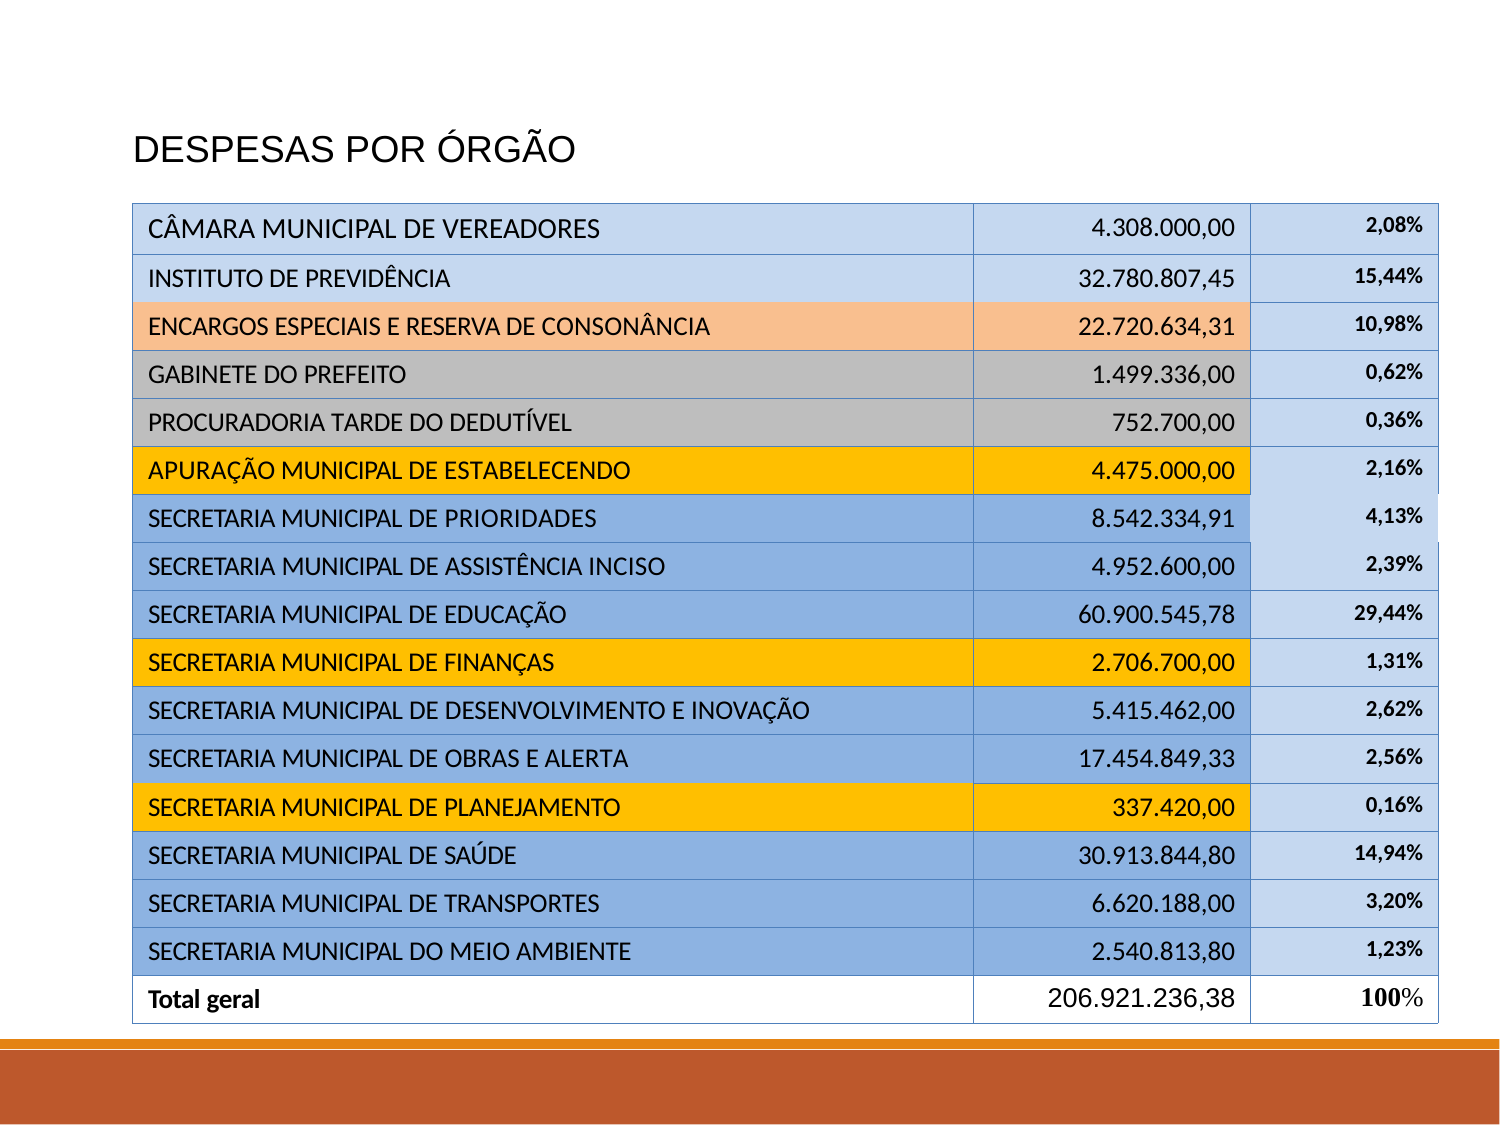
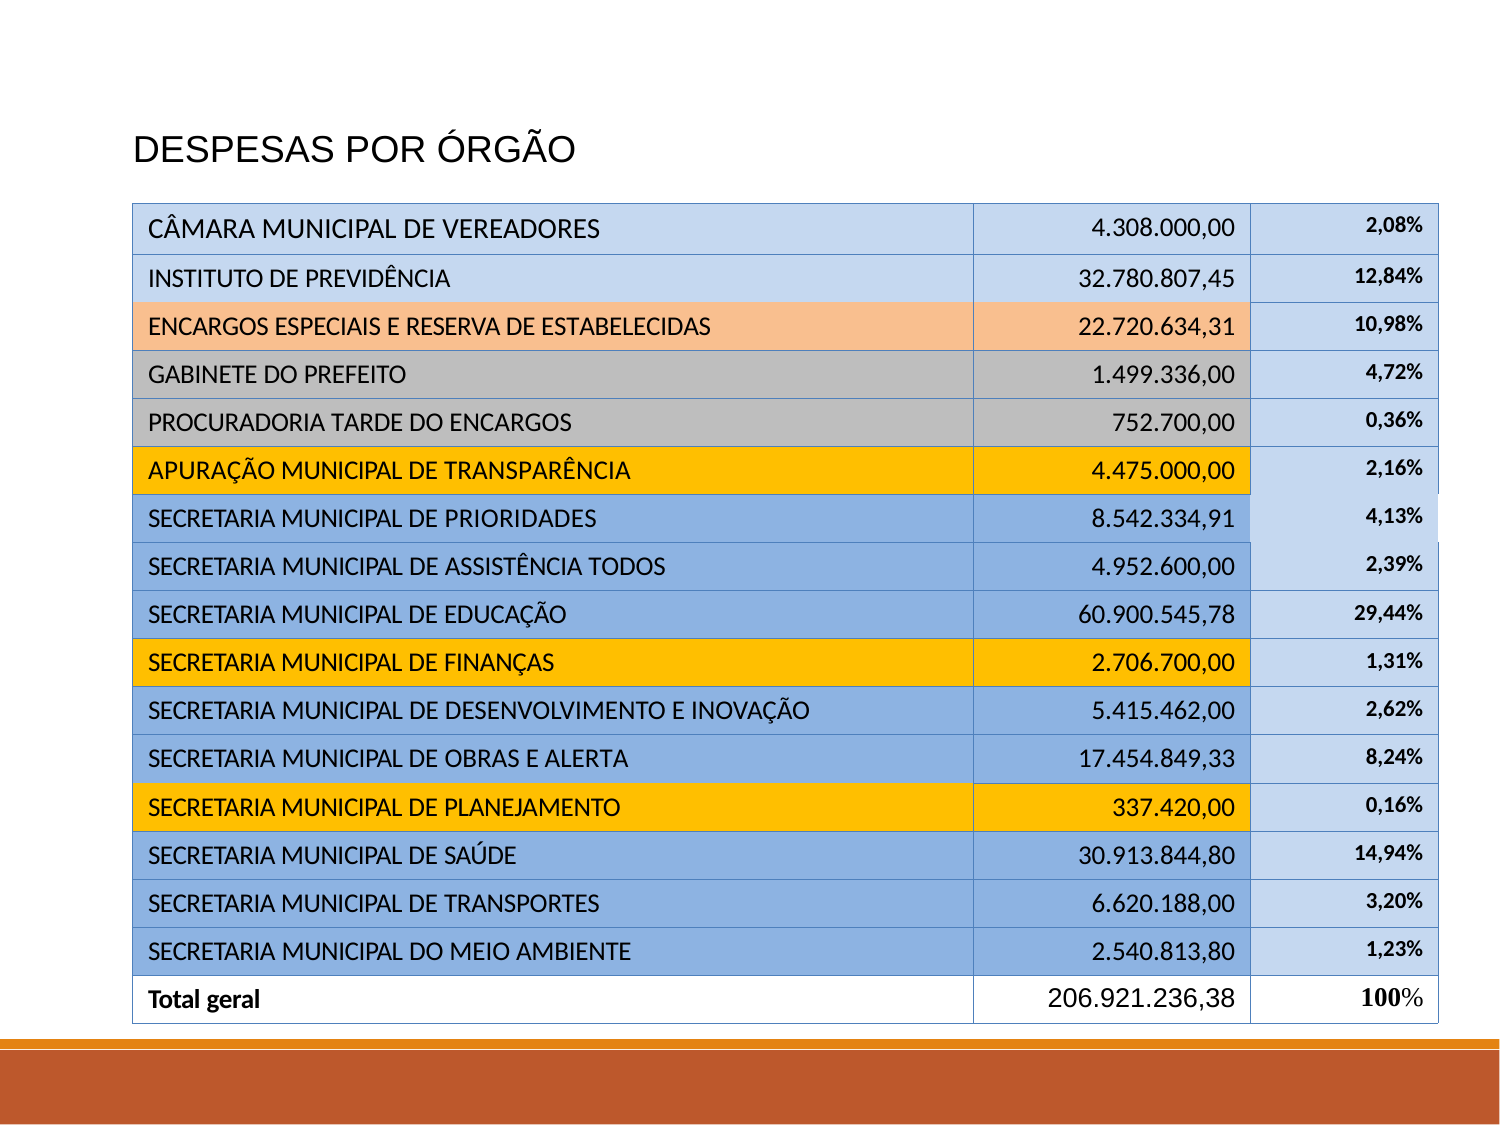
15,44%: 15,44% -> 12,84%
CONSONÂNCIA: CONSONÂNCIA -> ESTABELECIDAS
0,62%: 0,62% -> 4,72%
DO DEDUTÍVEL: DEDUTÍVEL -> ENCARGOS
ESTABELECENDO: ESTABELECENDO -> TRANSPARÊNCIA
INCISO: INCISO -> TODOS
2,56%: 2,56% -> 8,24%
